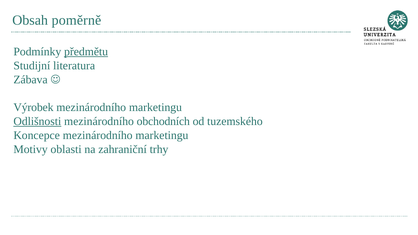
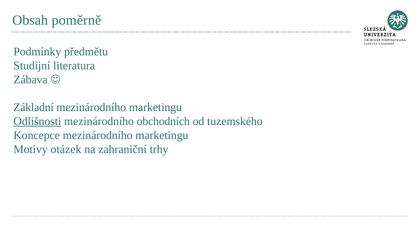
předmětu underline: present -> none
Výrobek: Výrobek -> Základní
oblasti: oblasti -> otázek
